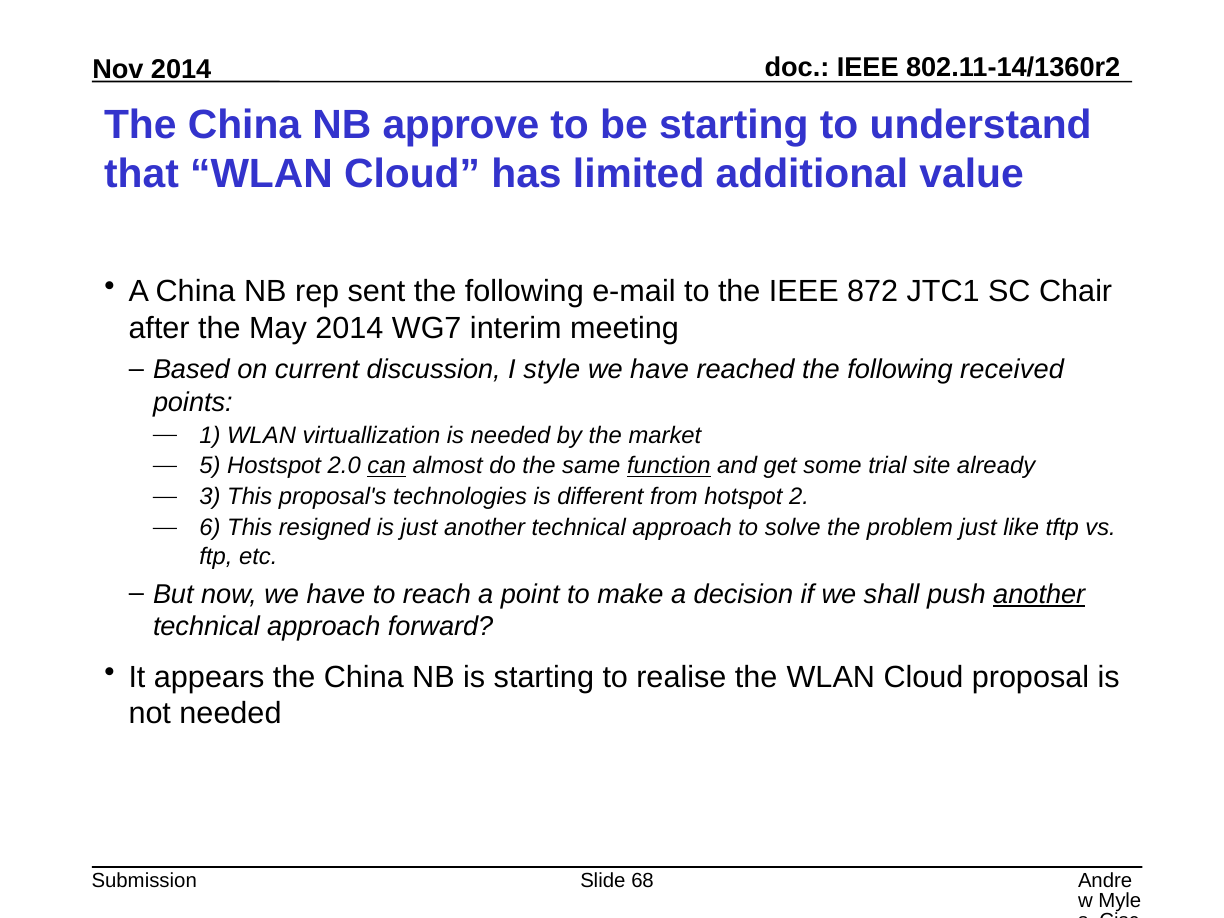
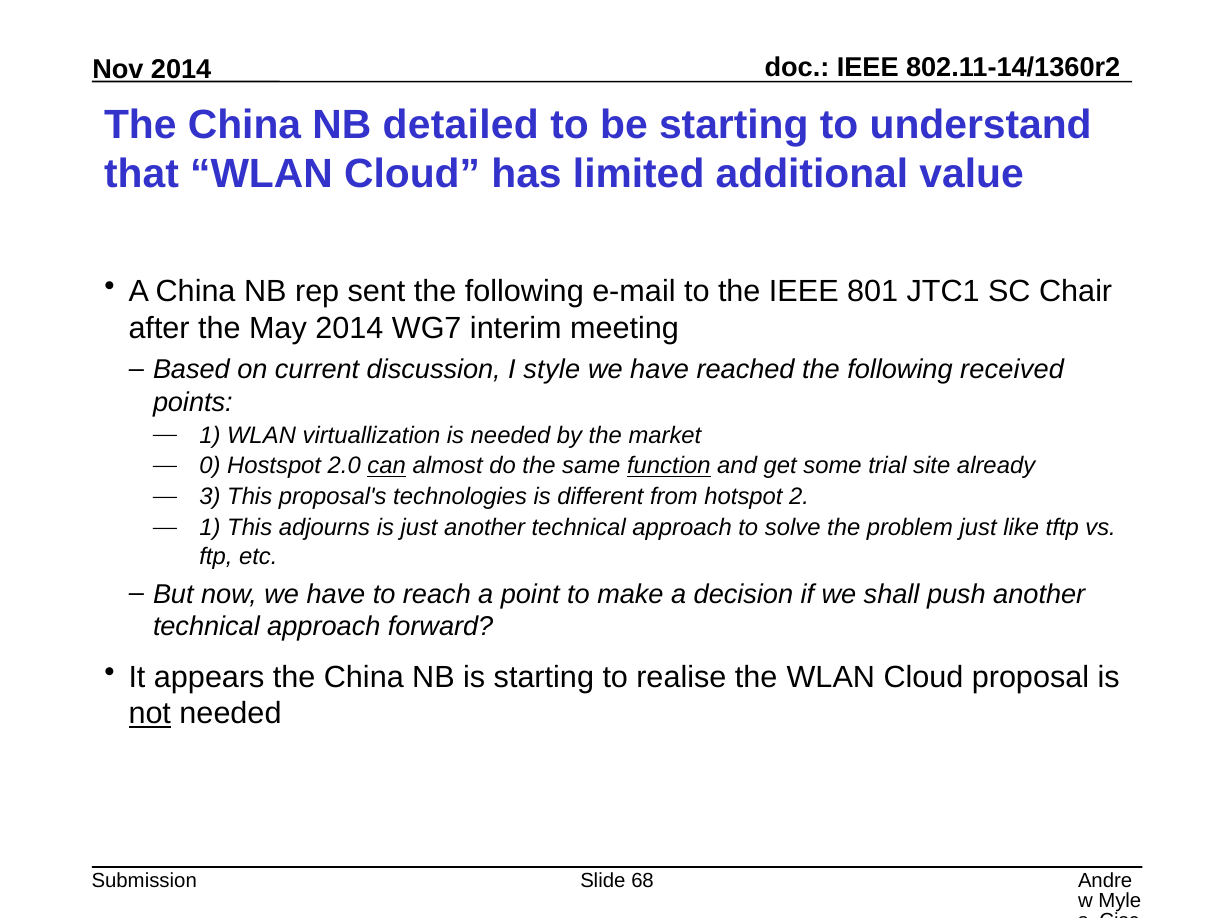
approve: approve -> detailed
872: 872 -> 801
5: 5 -> 0
6 at (210, 528): 6 -> 1
resigned: resigned -> adjourns
another at (1039, 594) underline: present -> none
not underline: none -> present
